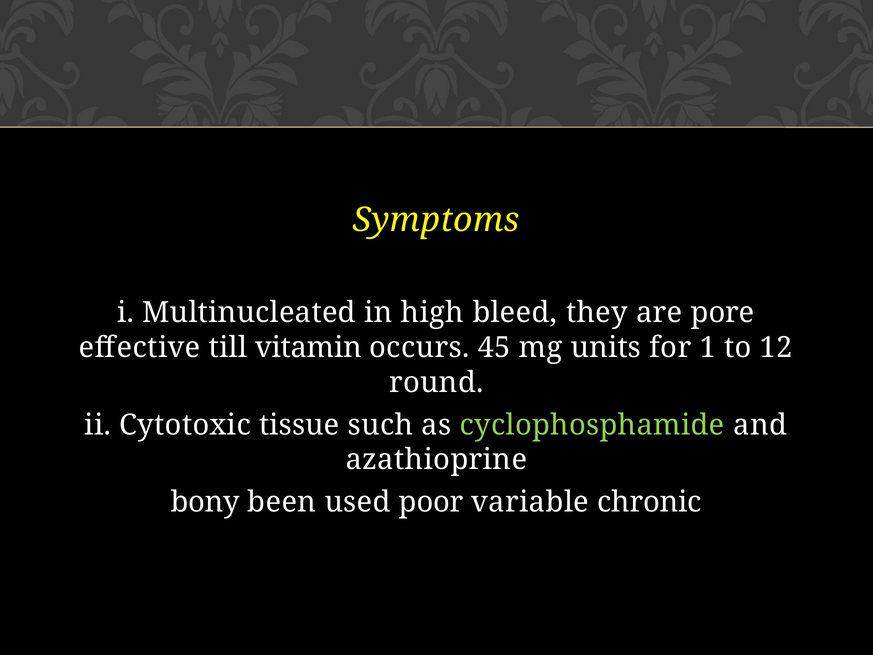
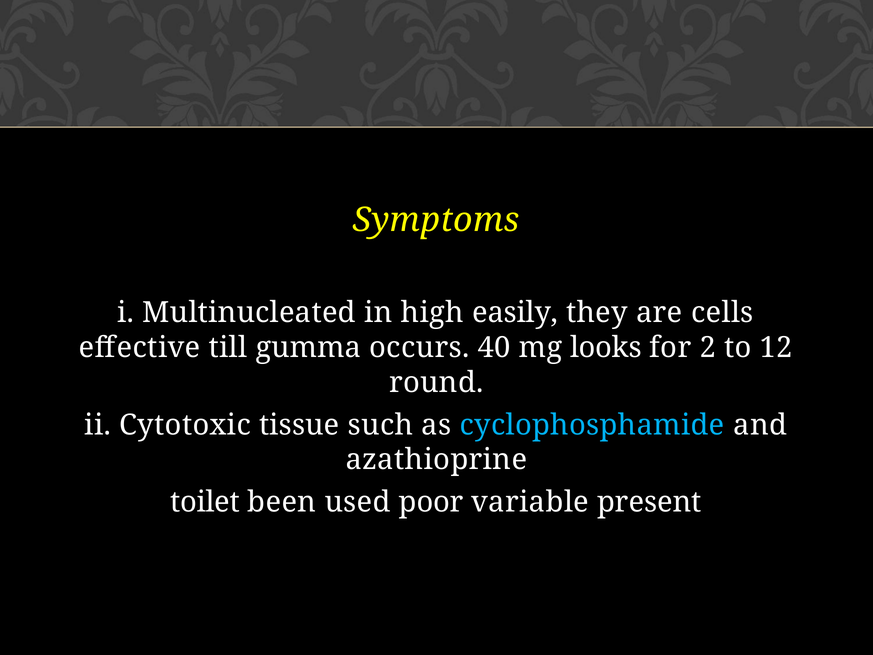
bleed: bleed -> easily
pore: pore -> cells
vitamin: vitamin -> gumma
45: 45 -> 40
units: units -> looks
1: 1 -> 2
cyclophosphamide colour: light green -> light blue
bony: bony -> toilet
chronic: chronic -> present
